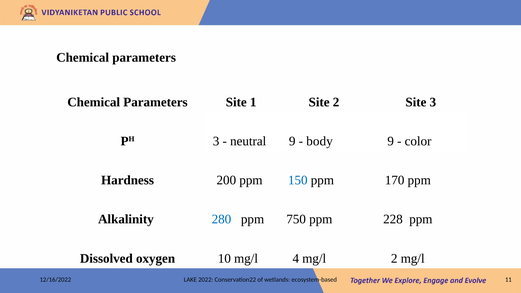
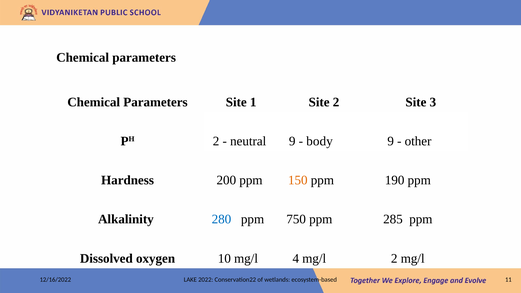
PH 3: 3 -> 2
color: color -> other
150 colour: blue -> orange
170: 170 -> 190
228: 228 -> 285
